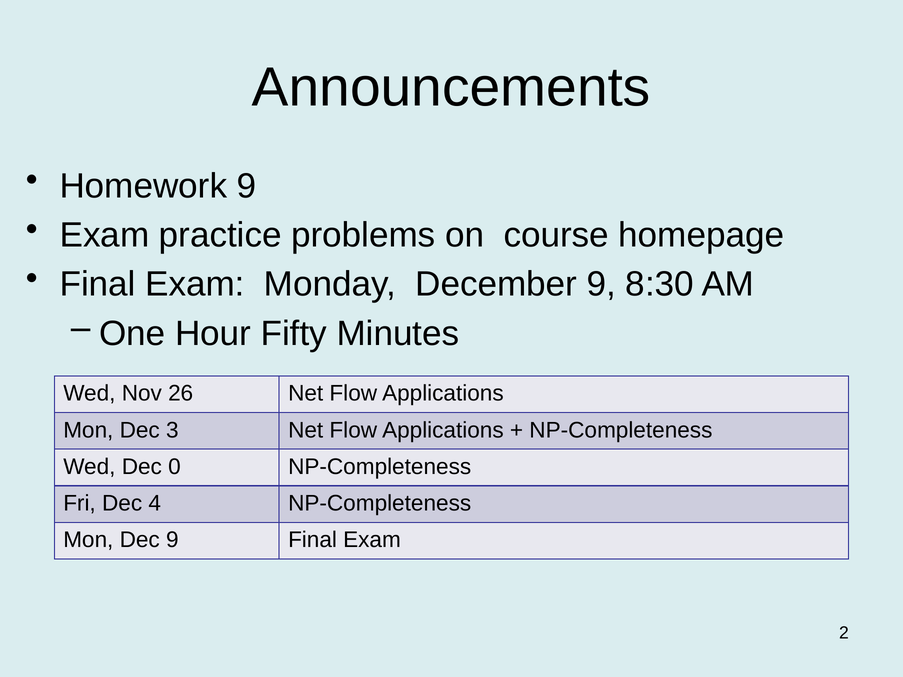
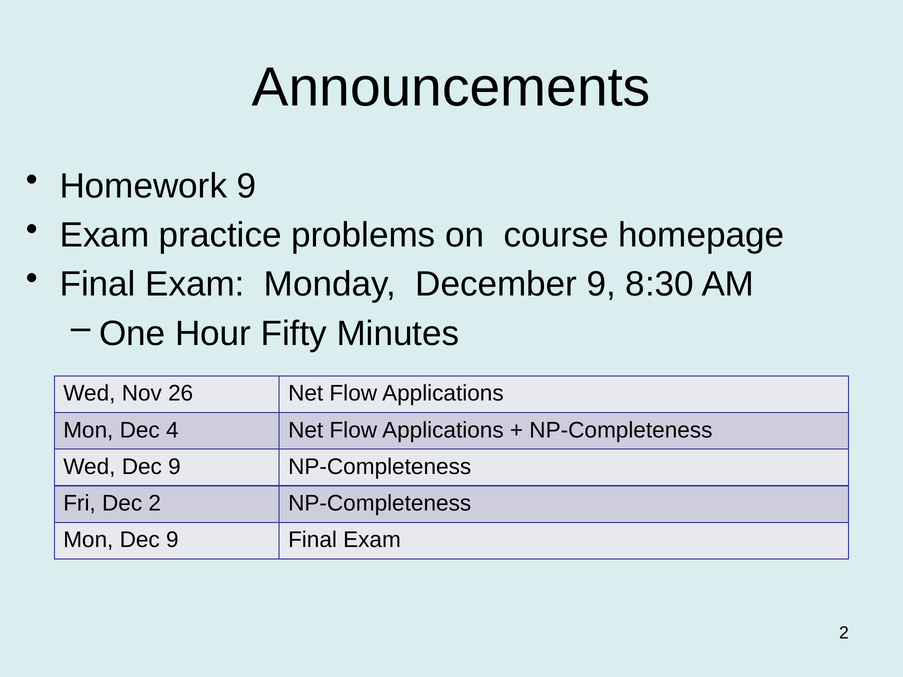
3: 3 -> 4
Wed Dec 0: 0 -> 9
Dec 4: 4 -> 2
